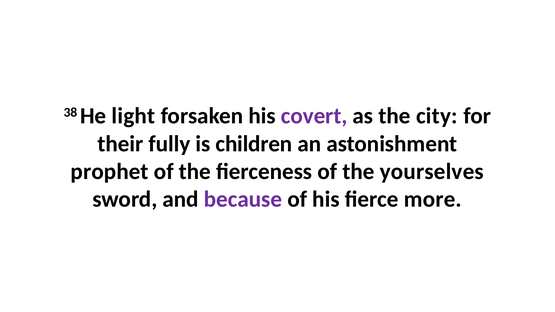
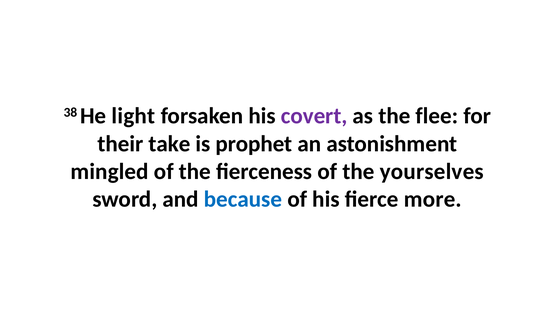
city: city -> flee
fully: fully -> take
children: children -> prophet
prophet: prophet -> mingled
because colour: purple -> blue
